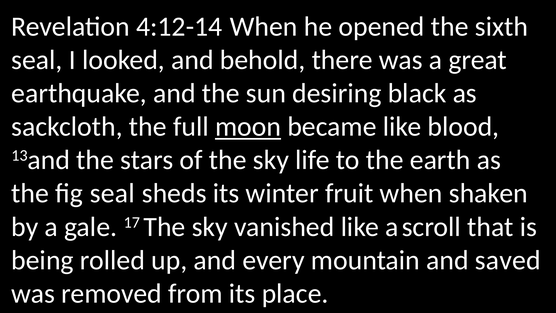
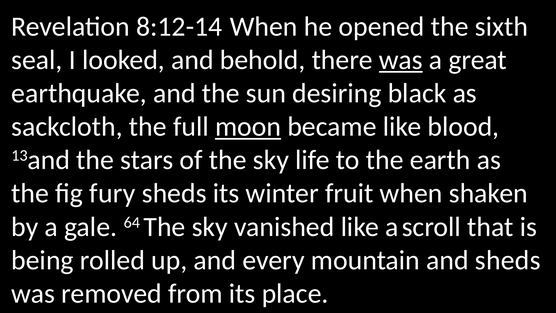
4:12-14: 4:12-14 -> 8:12-14
was at (401, 60) underline: none -> present
fig seal: seal -> fury
17: 17 -> 64
and saved: saved -> sheds
